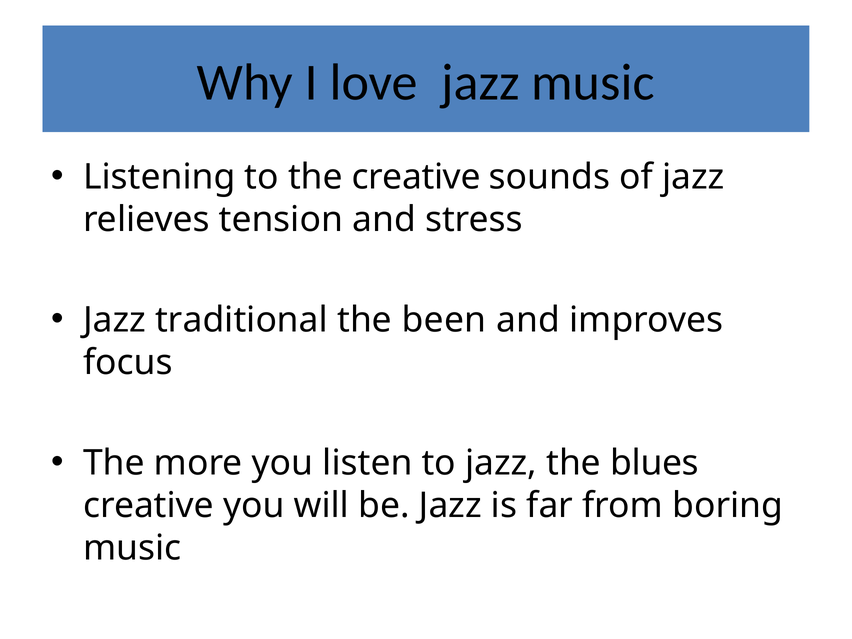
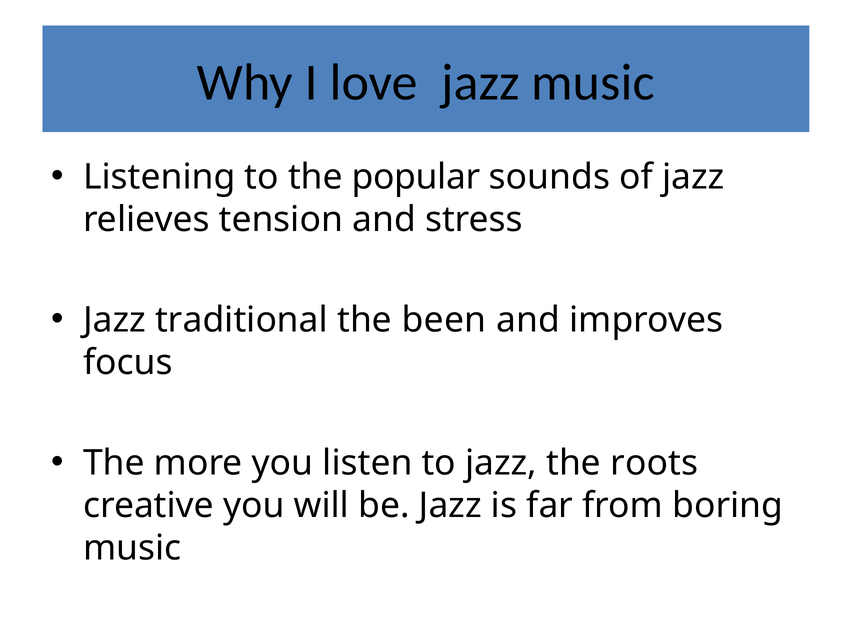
the creative: creative -> popular
blues: blues -> roots
